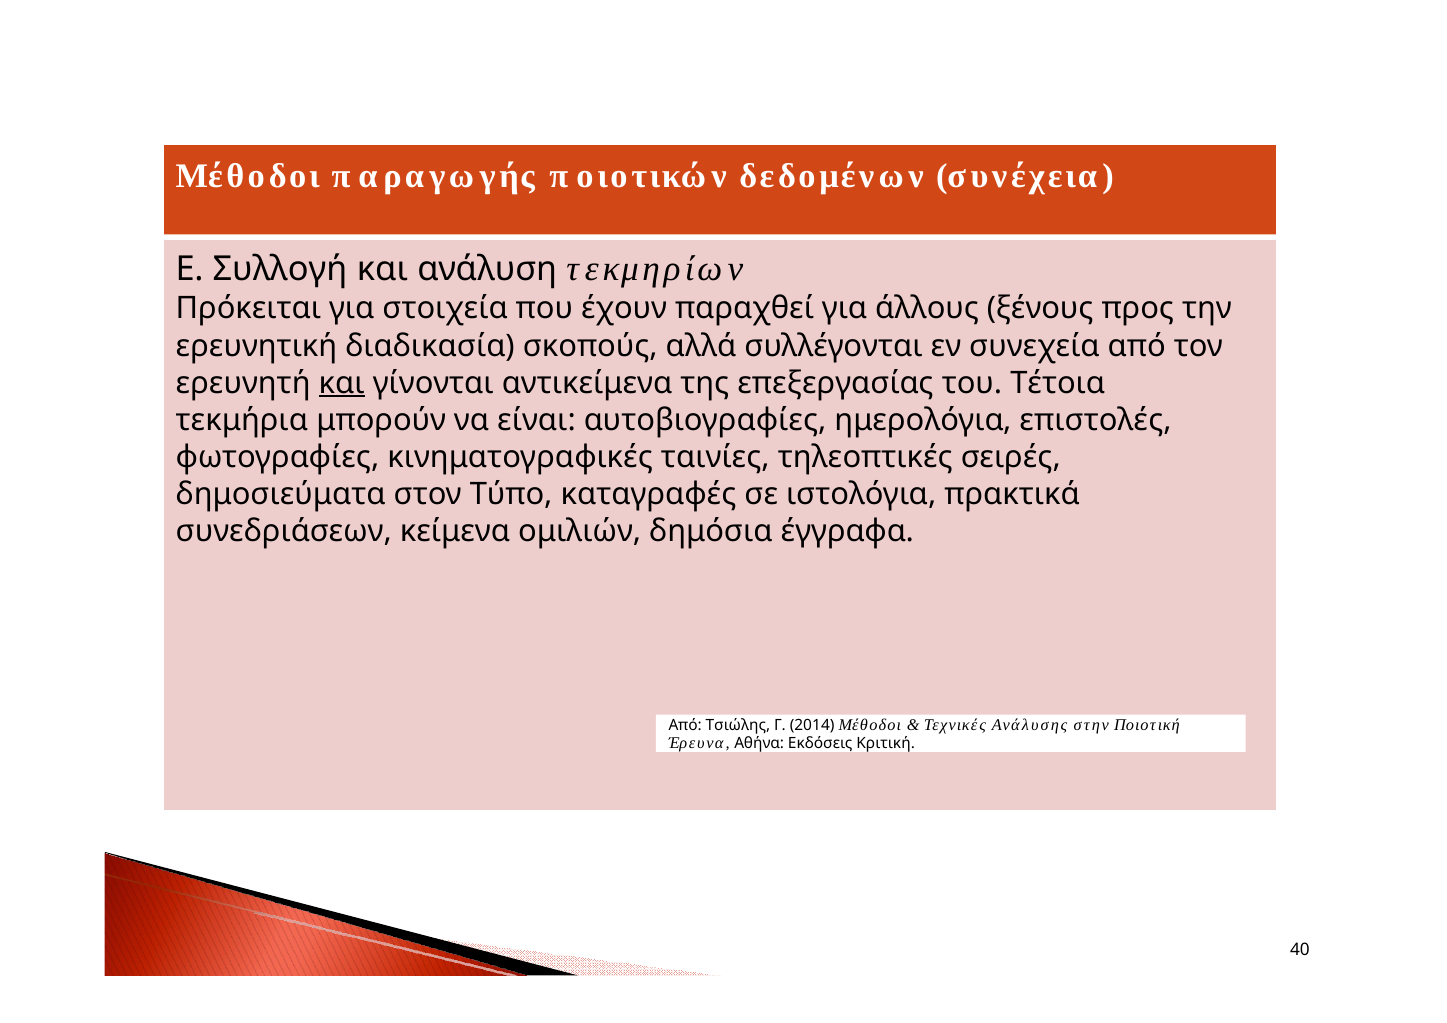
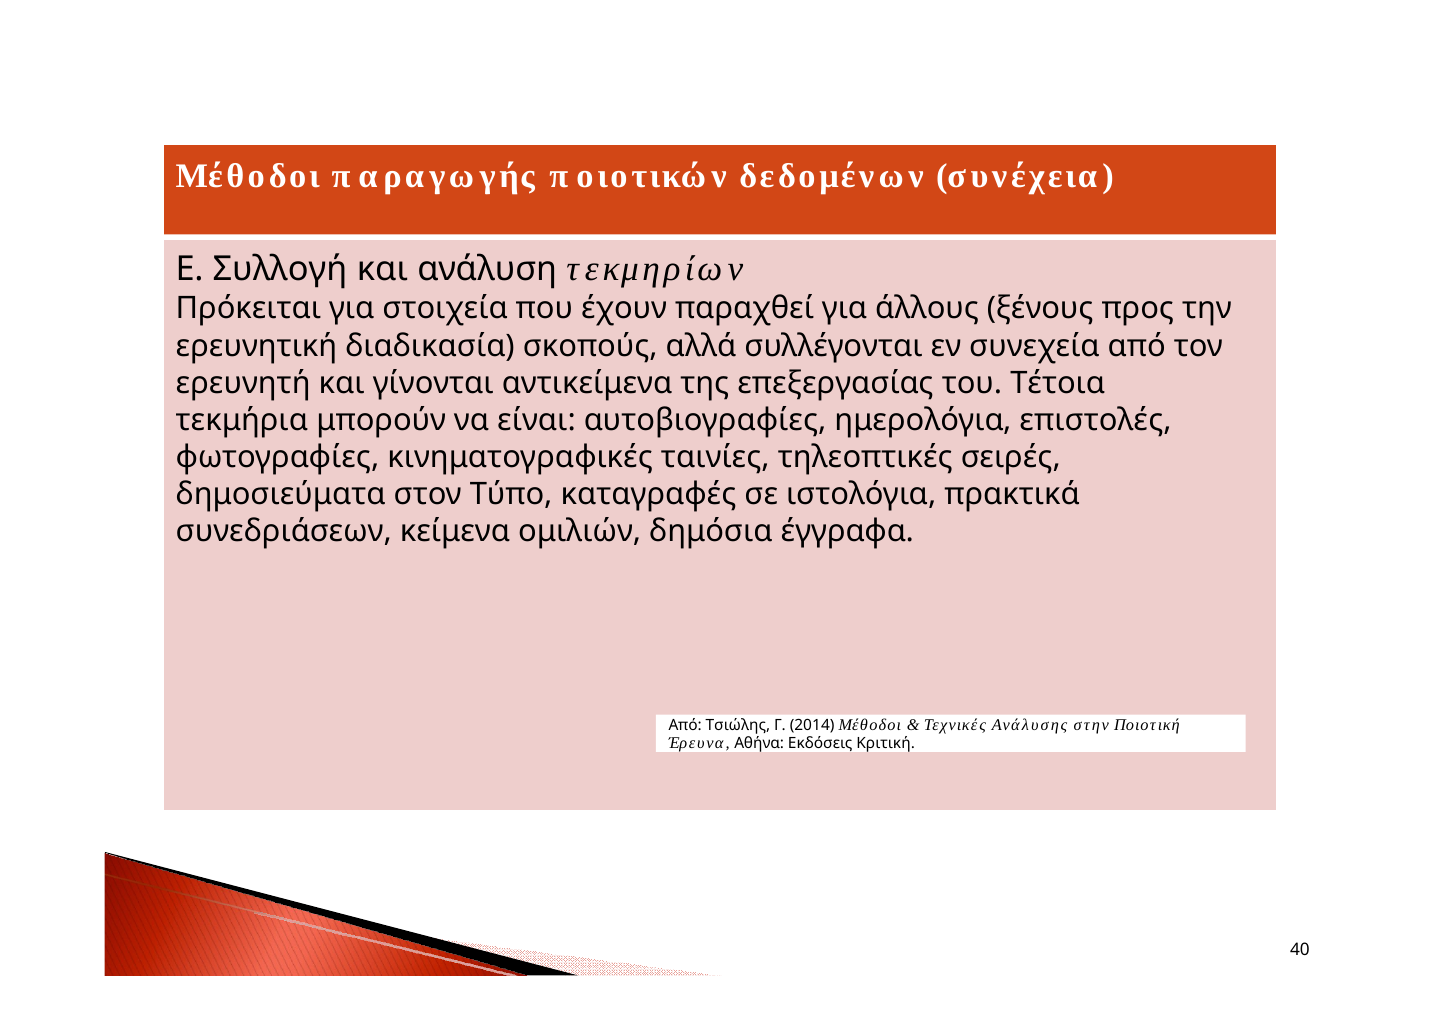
και at (342, 383) underline: present -> none
